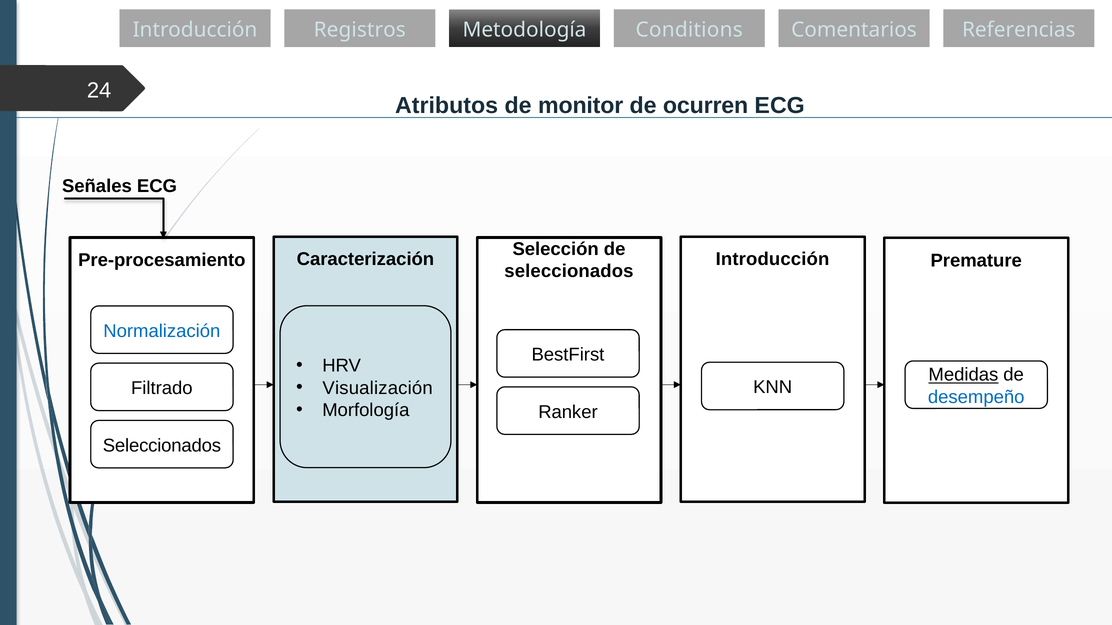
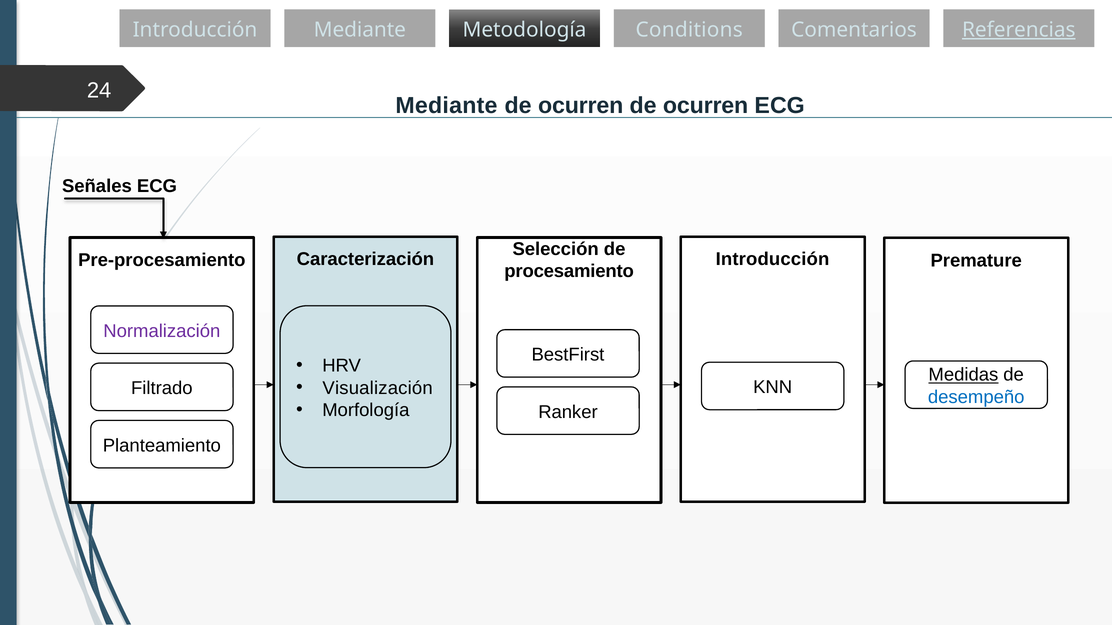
Introducción Registros: Registros -> Mediante
Referencias underline: none -> present
Atributos at (447, 106): Atributos -> Mediante
monitor at (581, 106): monitor -> ocurren
seleccionados at (569, 272): seleccionados -> procesamiento
Normalización colour: blue -> purple
Seleccionados at (162, 446): Seleccionados -> Planteamiento
